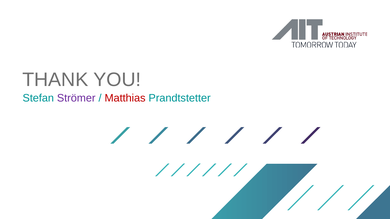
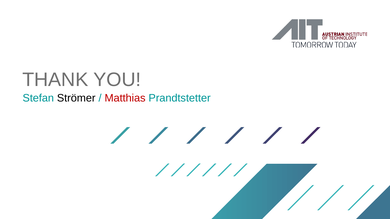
Strömer colour: purple -> black
